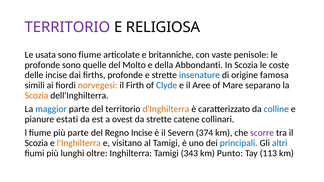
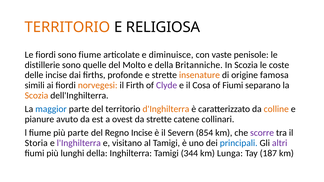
TERRITORIO at (67, 27) colour: purple -> orange
Le usata: usata -> fiordi
britanniche: britanniche -> diminuisce
profonde at (42, 65): profonde -> distillerie
Abbondanti: Abbondanti -> Britanniche
insenature colour: blue -> orange
Clyde colour: blue -> purple
Aree: Aree -> Cosa
of Mare: Mare -> Fiumi
colline colour: blue -> orange
estati: estati -> avuto
374: 374 -> 854
Scozia at (36, 143): Scozia -> Storia
l'Inghilterra colour: orange -> purple
altri colour: blue -> purple
lunghi oltre: oltre -> della
343: 343 -> 344
Punto: Punto -> Lunga
113: 113 -> 187
